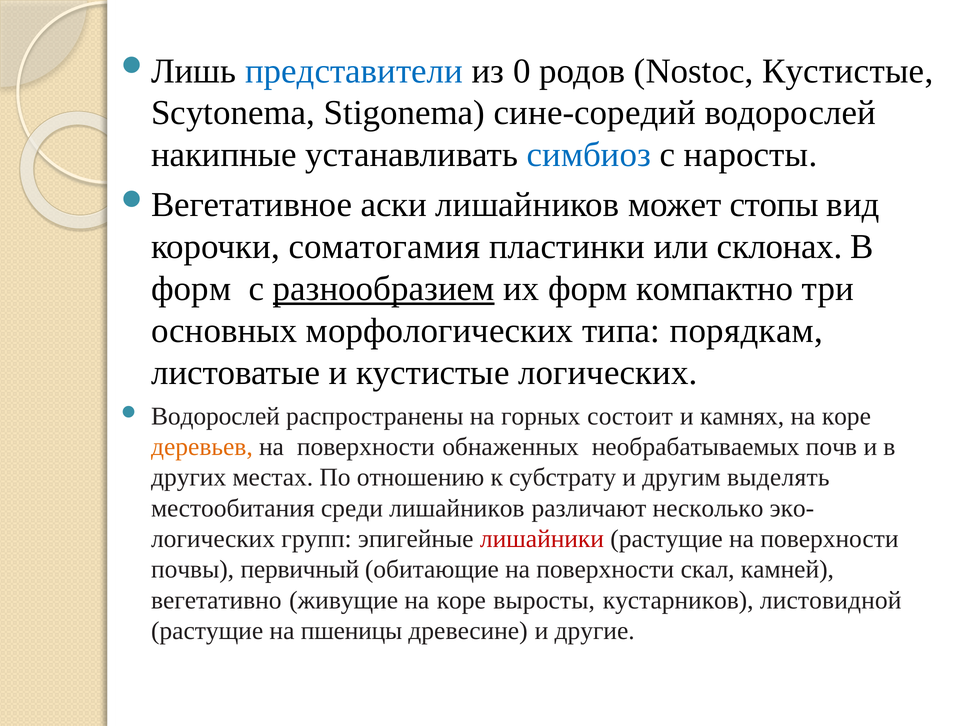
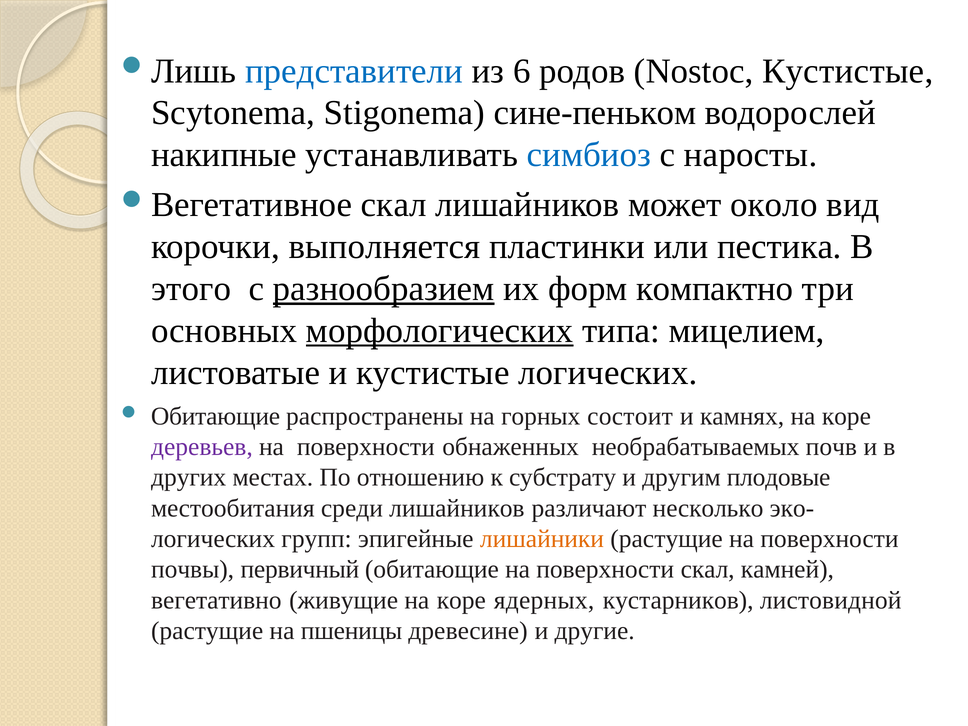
0: 0 -> 6
сине-соредий: сине-соредий -> сине-пеньком
аски at (394, 205): аски -> скал
стопы: стопы -> около
соматогамия: соматогамия -> выполняется
склонах: склонах -> пестика
форм at (191, 289): форм -> этого
морфологических underline: none -> present
порядкам: порядкам -> мицелием
Водорослей at (215, 416): Водорослей -> Обитающие
деревьев colour: orange -> purple
выделять: выделять -> плодовые
лишайники colour: red -> orange
выросты: выросты -> ядерных
